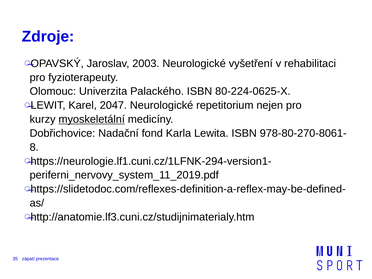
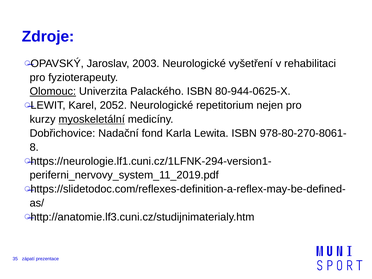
Olomouc underline: none -> present
80-224-0625-X: 80-224-0625-X -> 80-944-0625-X
2047: 2047 -> 2052
